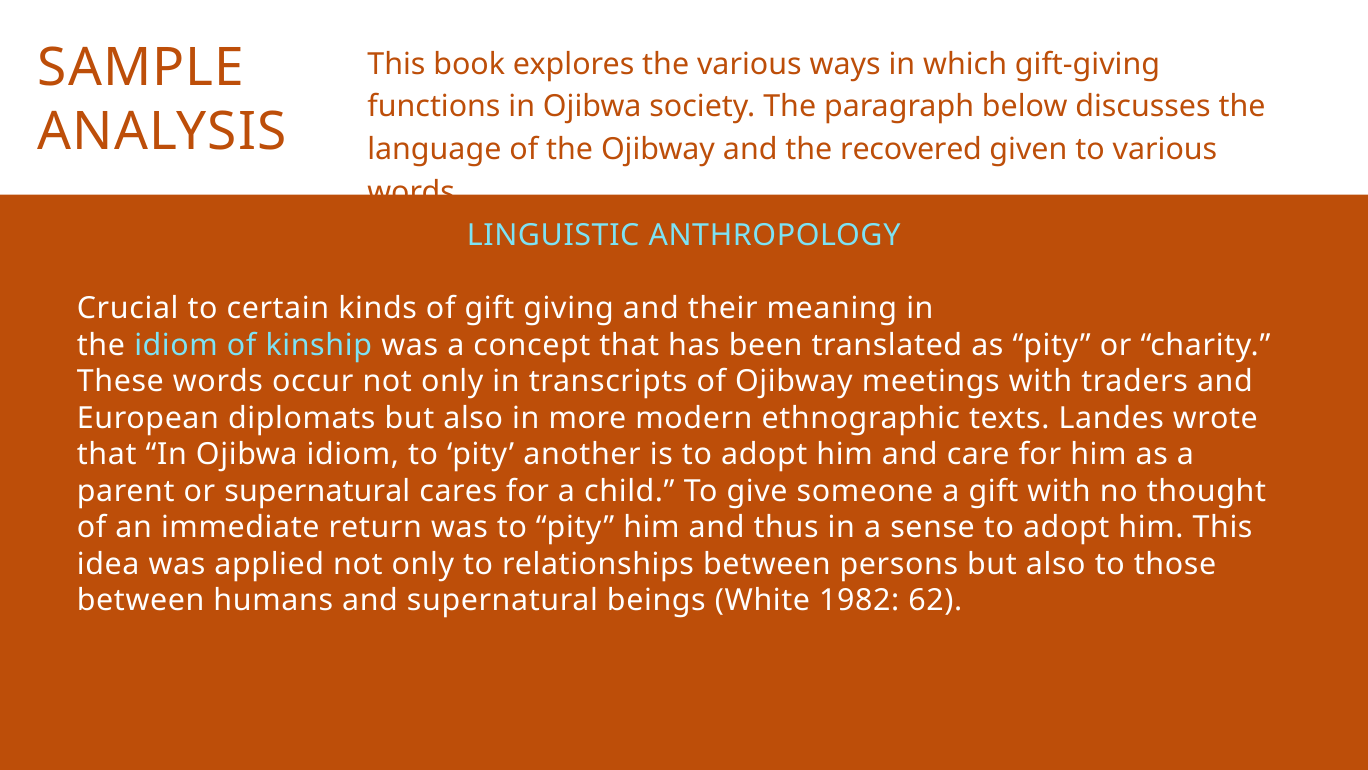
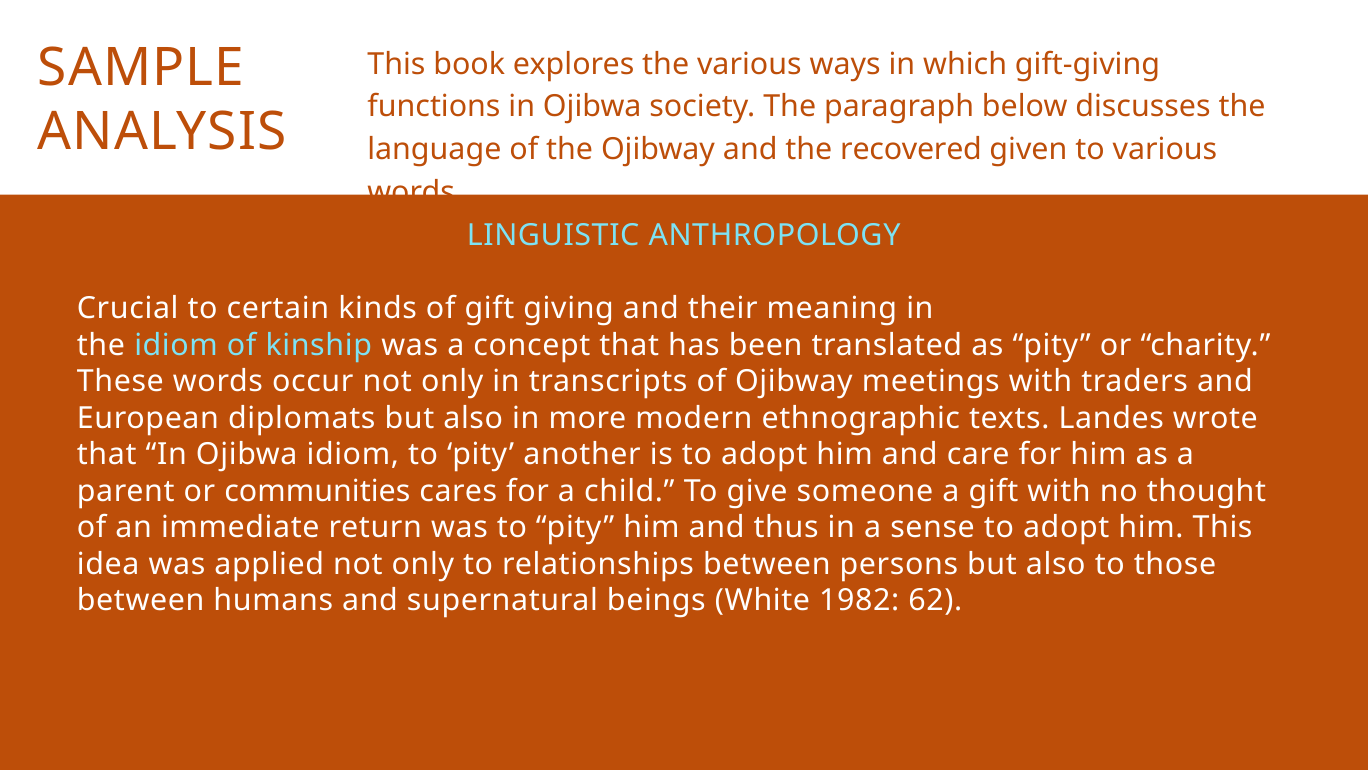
or supernatural: supernatural -> communities
